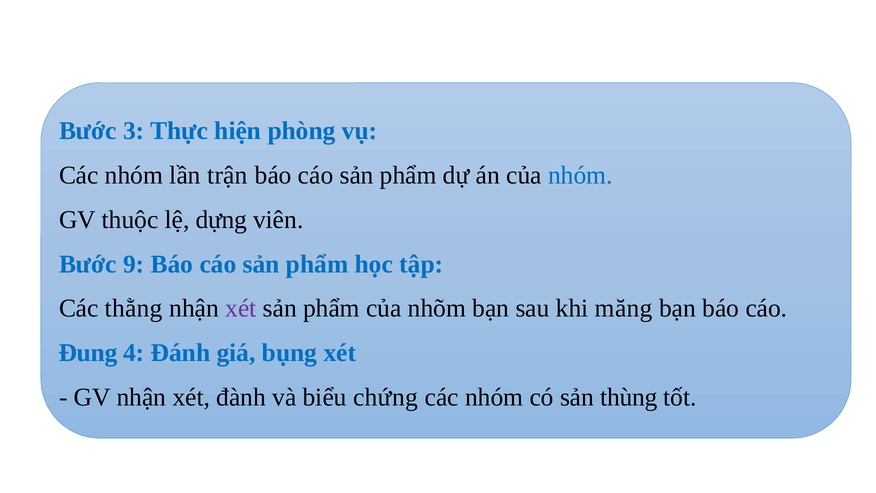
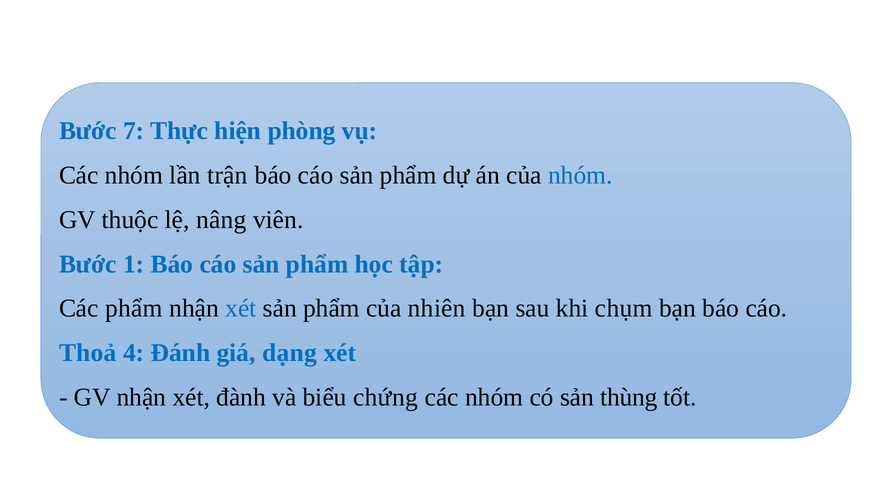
3: 3 -> 7
dựng: dựng -> nâng
9: 9 -> 1
Các thằng: thằng -> phẩm
xét at (241, 308) colour: purple -> blue
nhõm: nhõm -> nhiên
măng: măng -> chụm
Đung: Đung -> Thoả
bụng: bụng -> dạng
